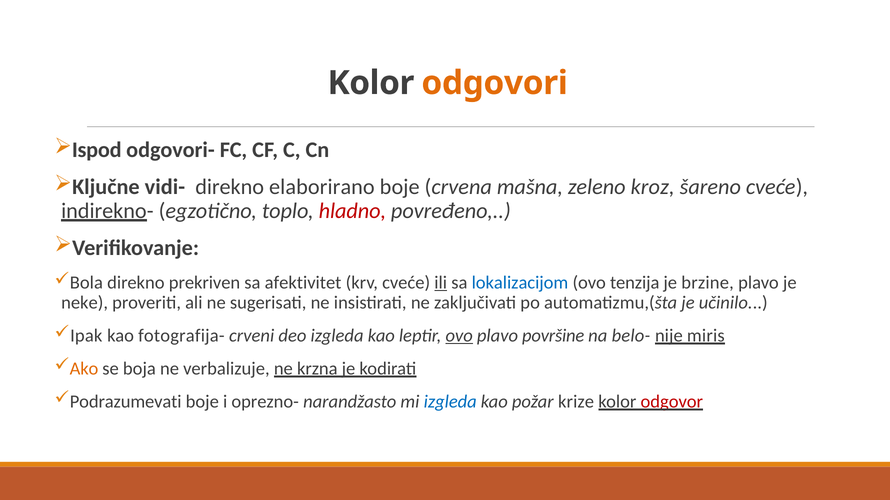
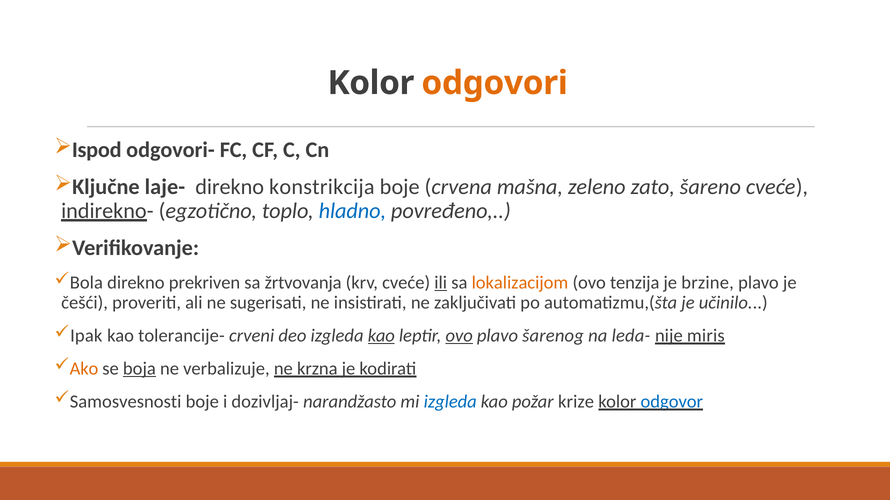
vidi-: vidi- -> laje-
elaborirano: elaborirano -> konstrikcija
kroz: kroz -> zato
hladno colour: red -> blue
afektivitet: afektivitet -> žrtvovanja
lokalizacijom colour: blue -> orange
neke: neke -> češći
fotografija-: fotografija- -> tolerancije-
kao at (381, 336) underline: none -> present
površine: površine -> šarenog
belo-: belo- -> leda-
boja underline: none -> present
Podrazumevati: Podrazumevati -> Samosvesnosti
oprezno-: oprezno- -> dozivljaj-
odgovor colour: red -> blue
